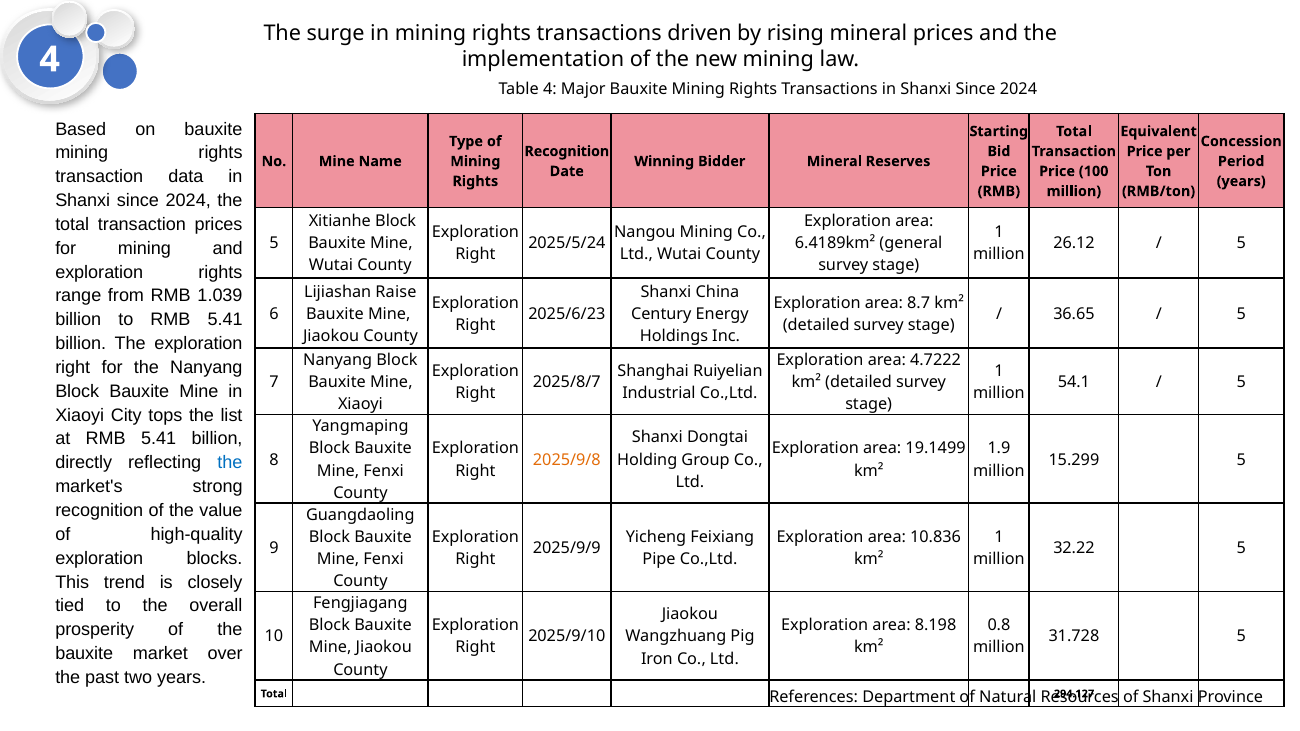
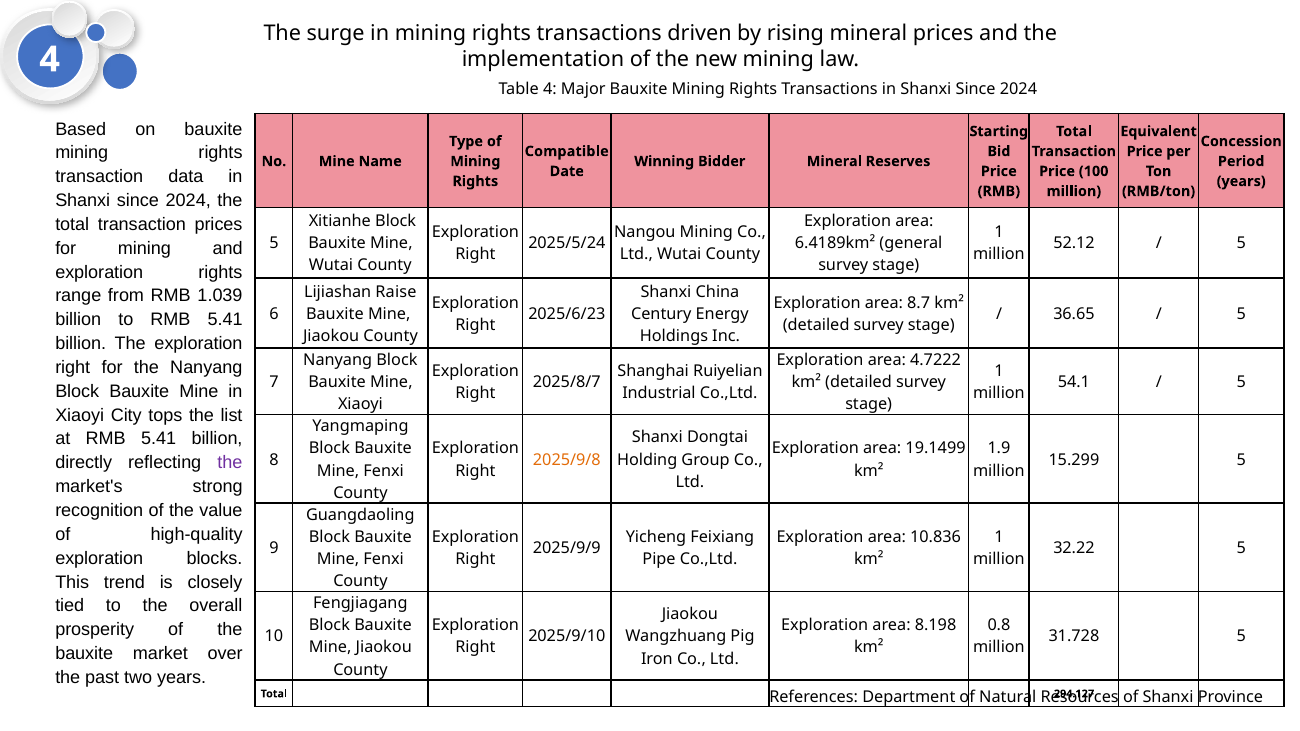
Recognition at (567, 151): Recognition -> Compatible
26.12: 26.12 -> 52.12
the at (230, 463) colour: blue -> purple
